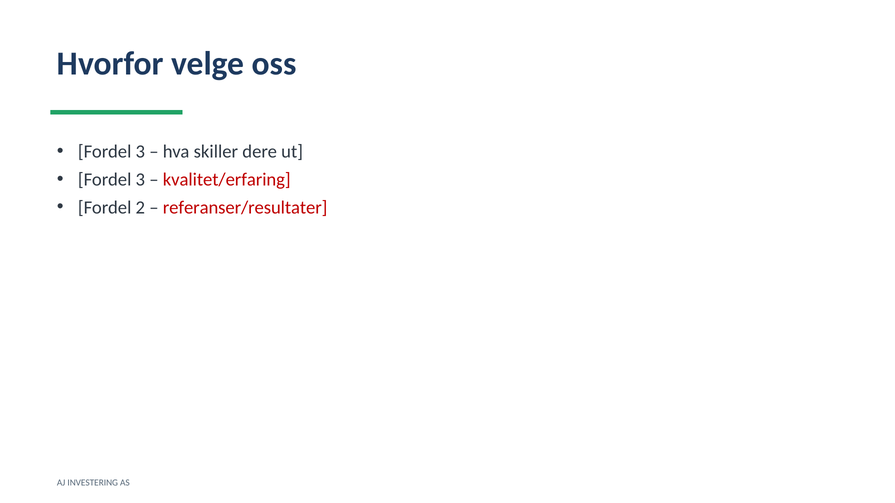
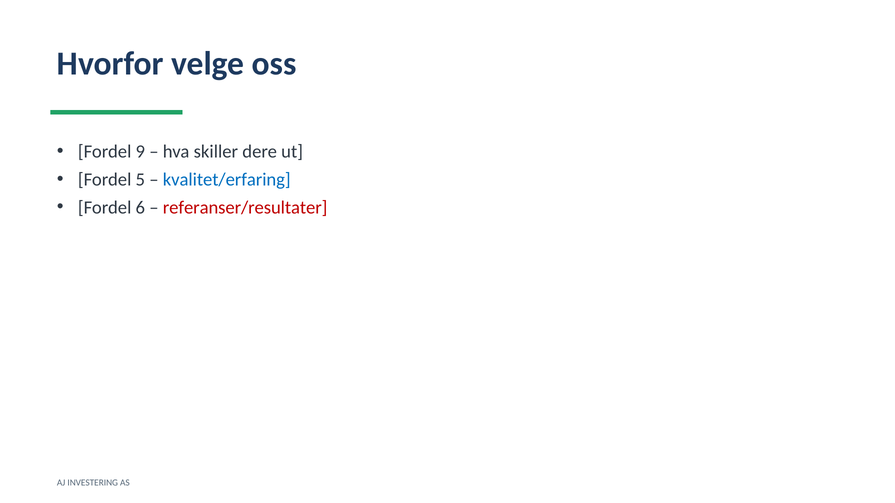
3 at (140, 152): 3 -> 9
3 at (140, 180): 3 -> 5
kvalitet/erfaring colour: red -> blue
2: 2 -> 6
